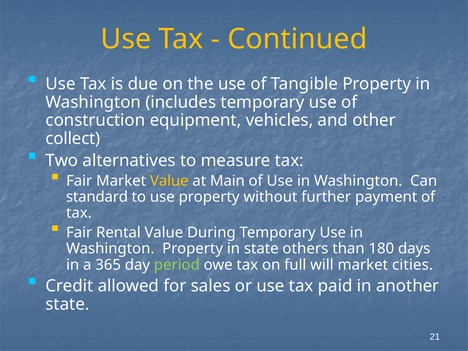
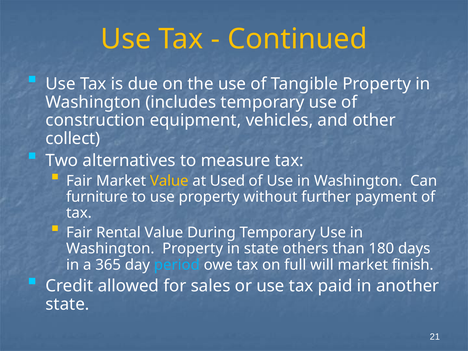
Main: Main -> Used
standard: standard -> furniture
period colour: light green -> light blue
cities: cities -> finish
